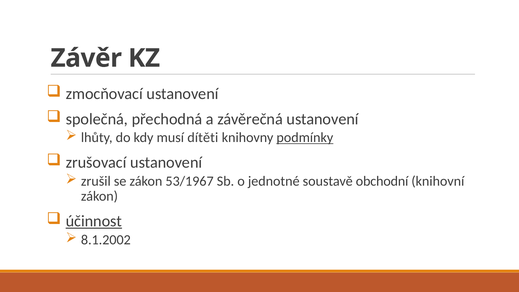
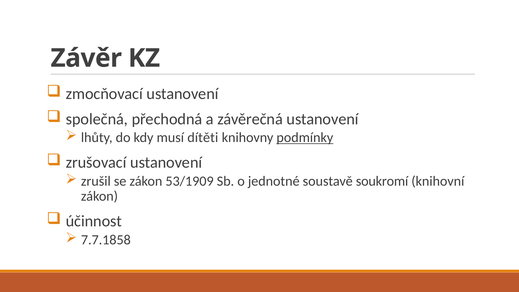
53/1967: 53/1967 -> 53/1909
obchodní: obchodní -> soukromí
účinnost underline: present -> none
8.1.2002: 8.1.2002 -> 7.7.1858
